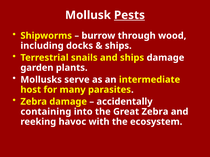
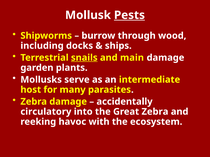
snails underline: none -> present
and ships: ships -> main
containing: containing -> circulatory
